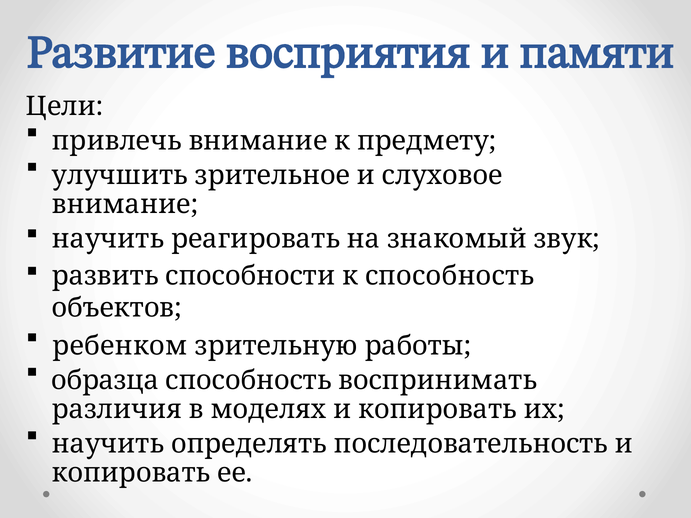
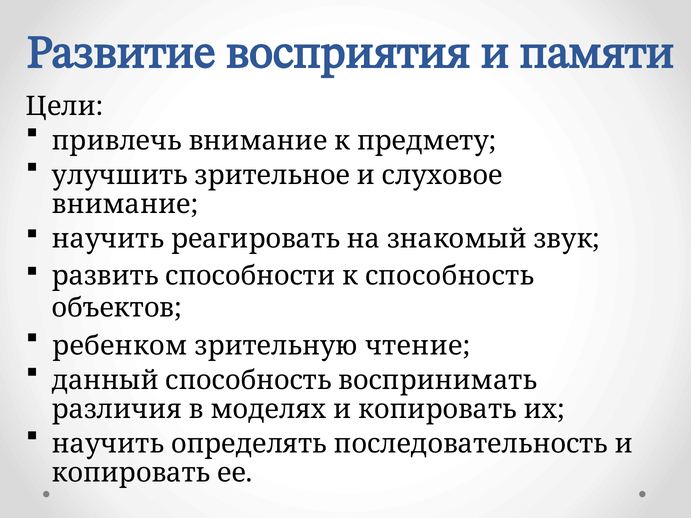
работы: работы -> чтение
образца: образца -> данный
